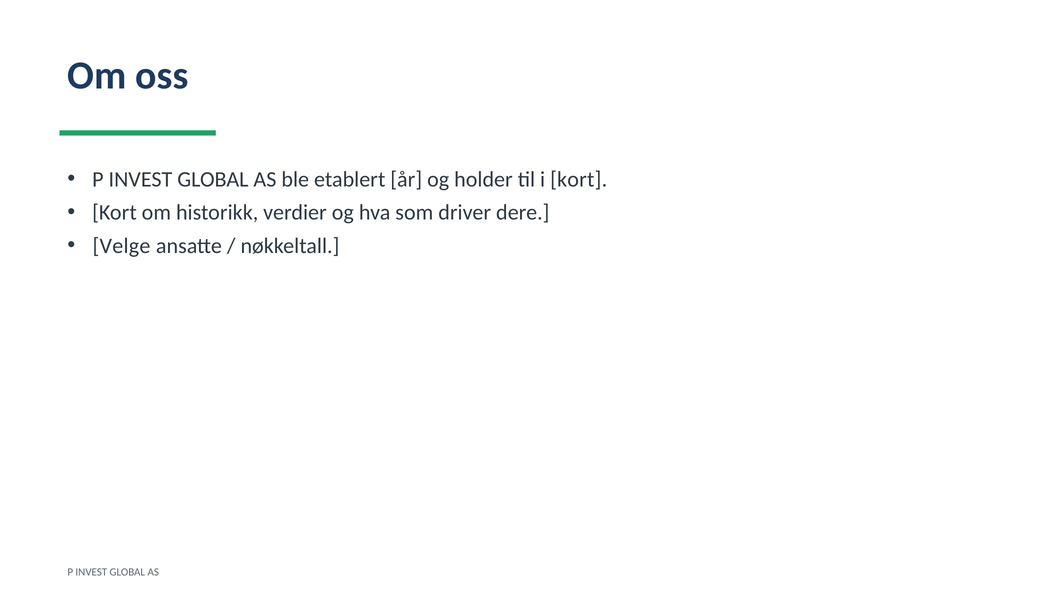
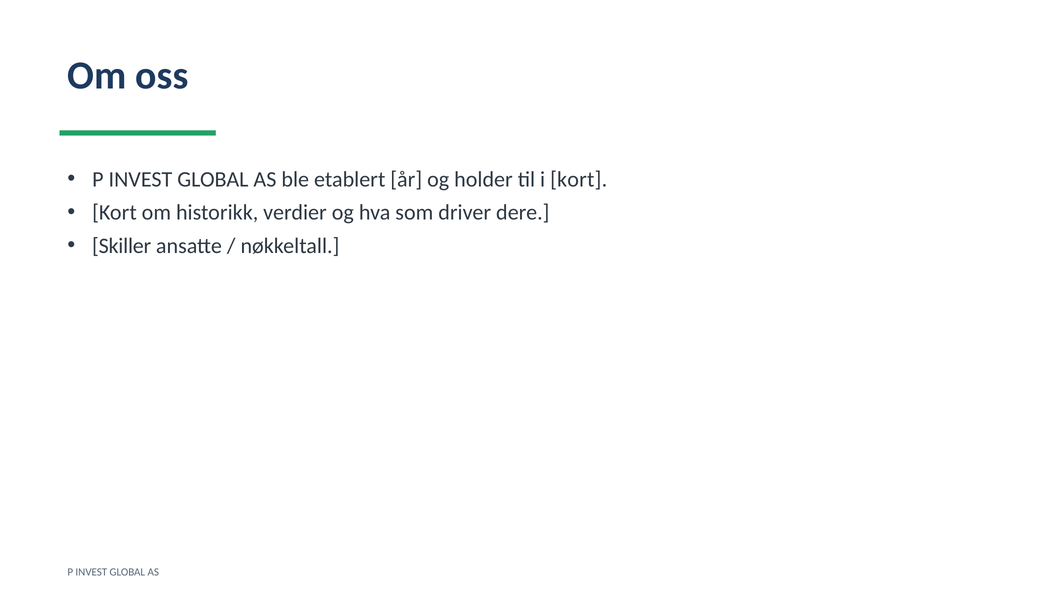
Velge: Velge -> Skiller
